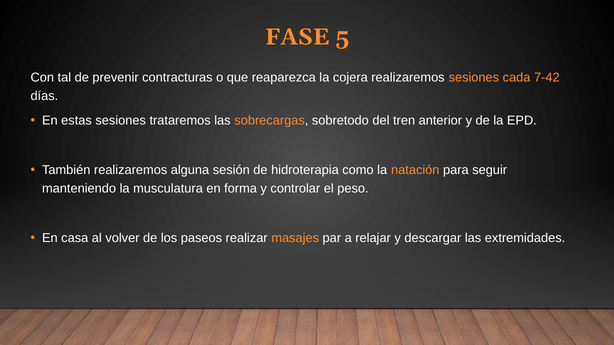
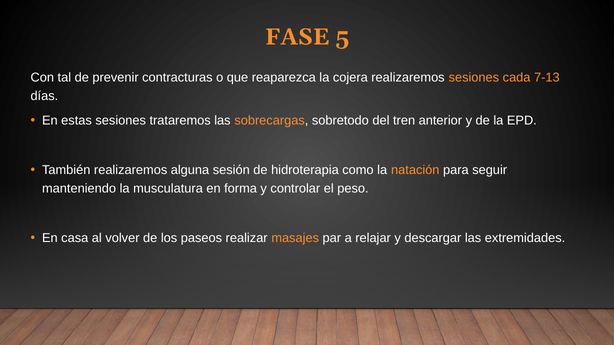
7-42: 7-42 -> 7-13
